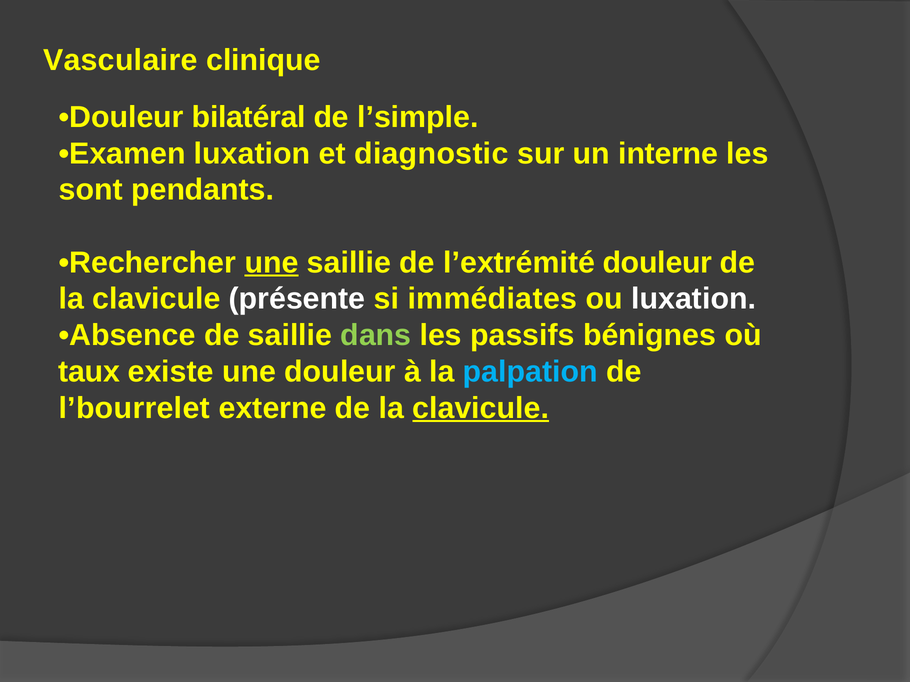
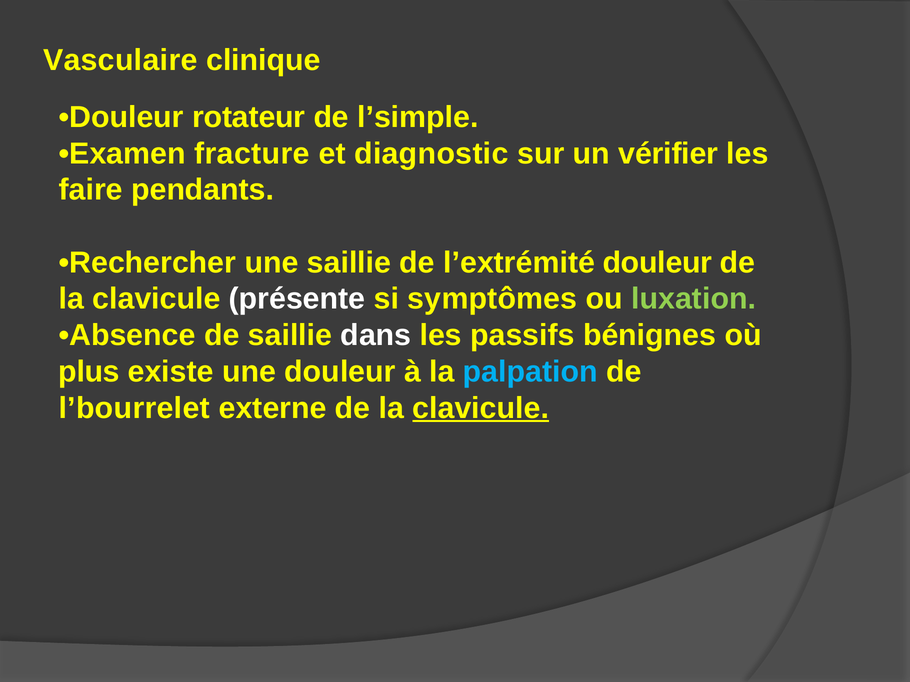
bilatéral: bilatéral -> rotateur
Examen luxation: luxation -> fracture
interne: interne -> vérifier
sont: sont -> faire
une at (272, 263) underline: present -> none
immédiates: immédiates -> symptômes
luxation at (694, 299) colour: white -> light green
dans colour: light green -> white
taux: taux -> plus
